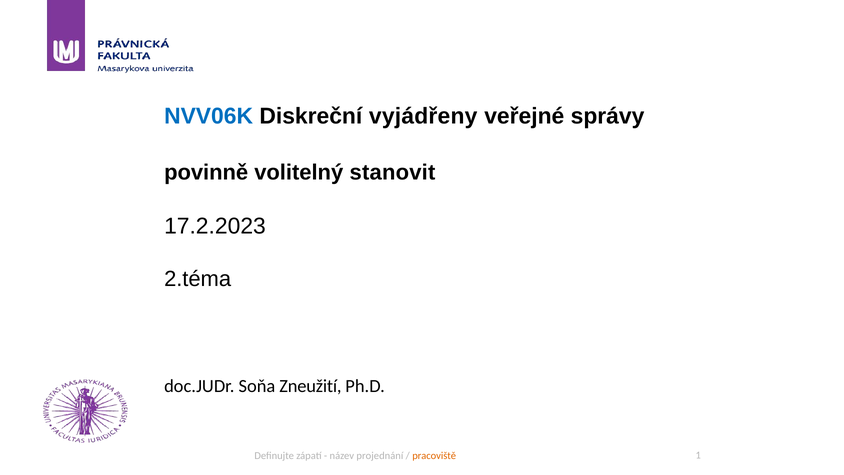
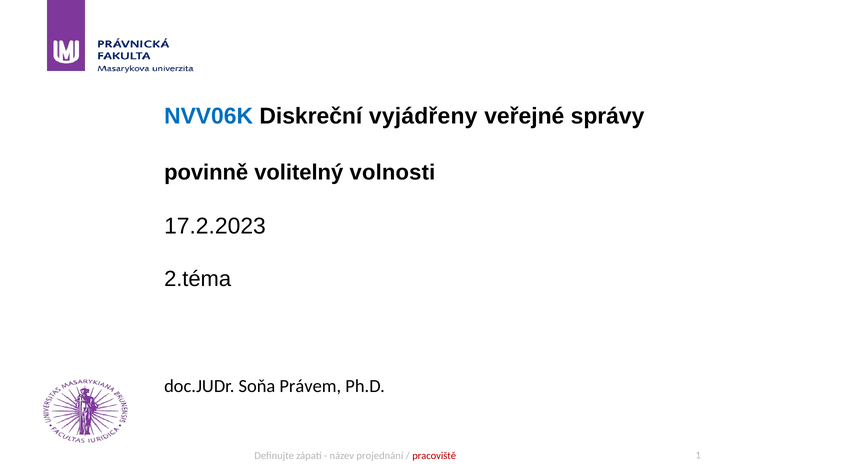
stanovit: stanovit -> volnosti
Zneužití: Zneužití -> Právem
pracoviště colour: orange -> red
